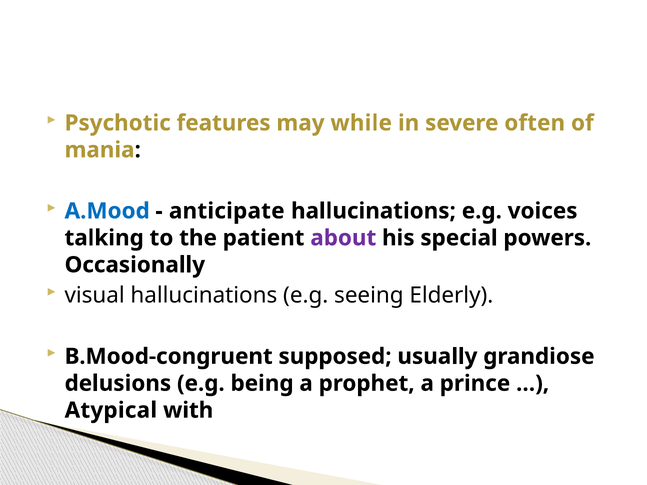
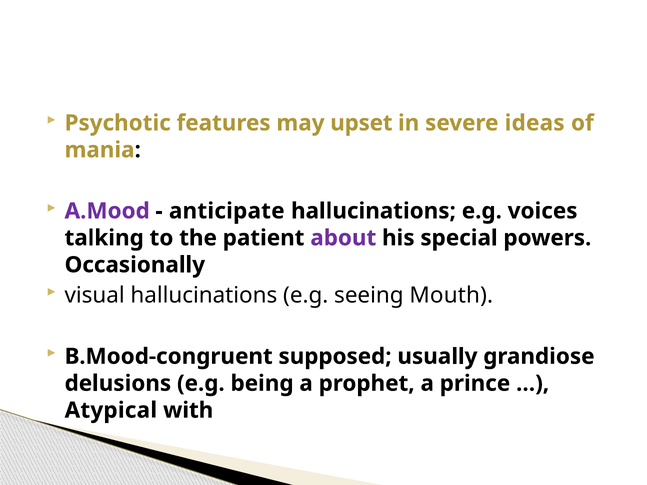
while: while -> upset
often: often -> ideas
A.Mood colour: blue -> purple
Elderly: Elderly -> Mouth
